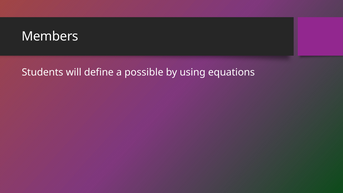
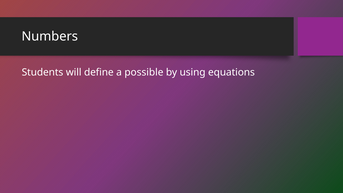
Members: Members -> Numbers
